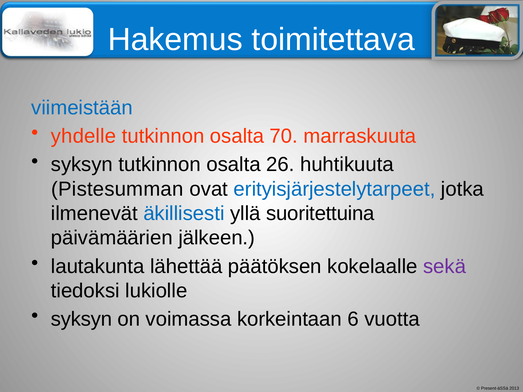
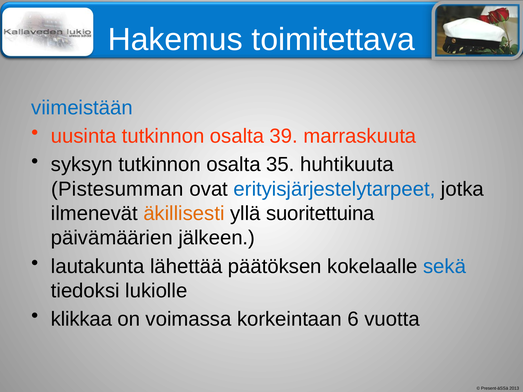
yhdelle: yhdelle -> uusinta
70: 70 -> 39
26: 26 -> 35
äkillisesti colour: blue -> orange
sekä colour: purple -> blue
syksyn at (81, 319): syksyn -> klikkaa
